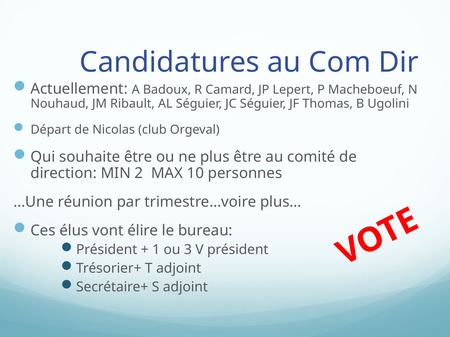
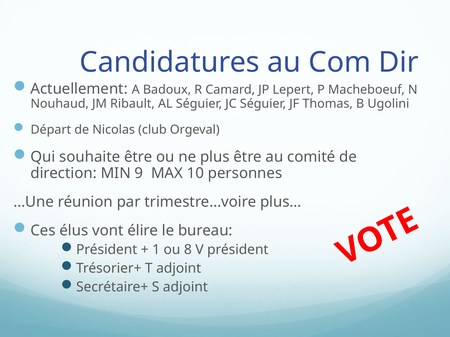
2: 2 -> 9
3: 3 -> 8
